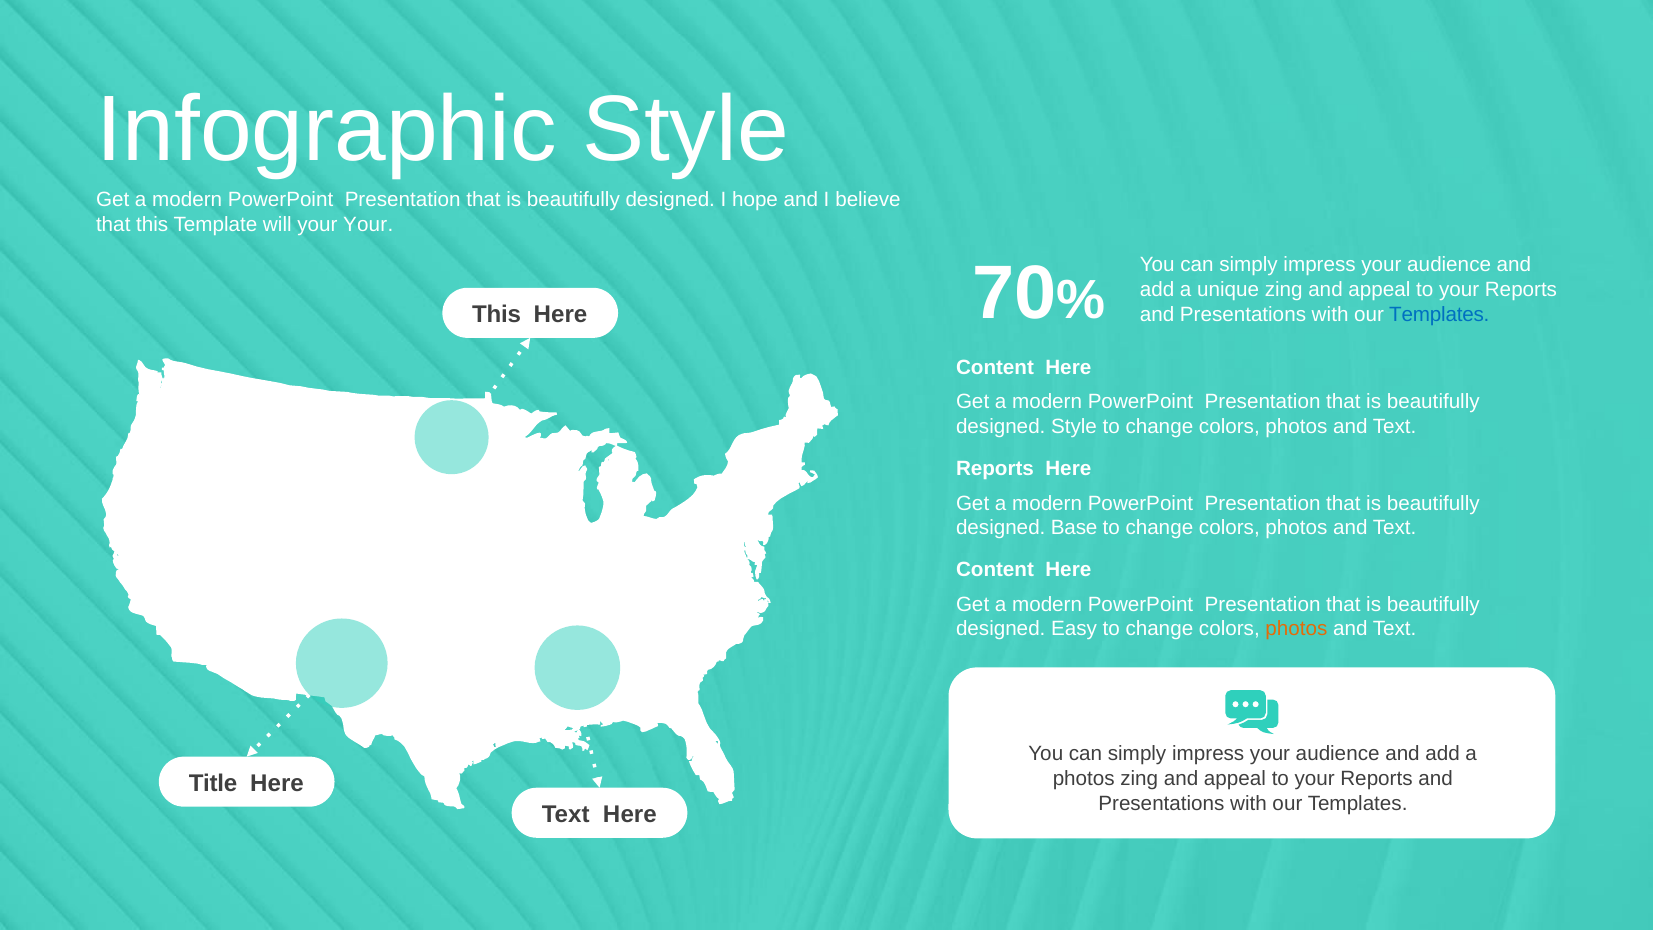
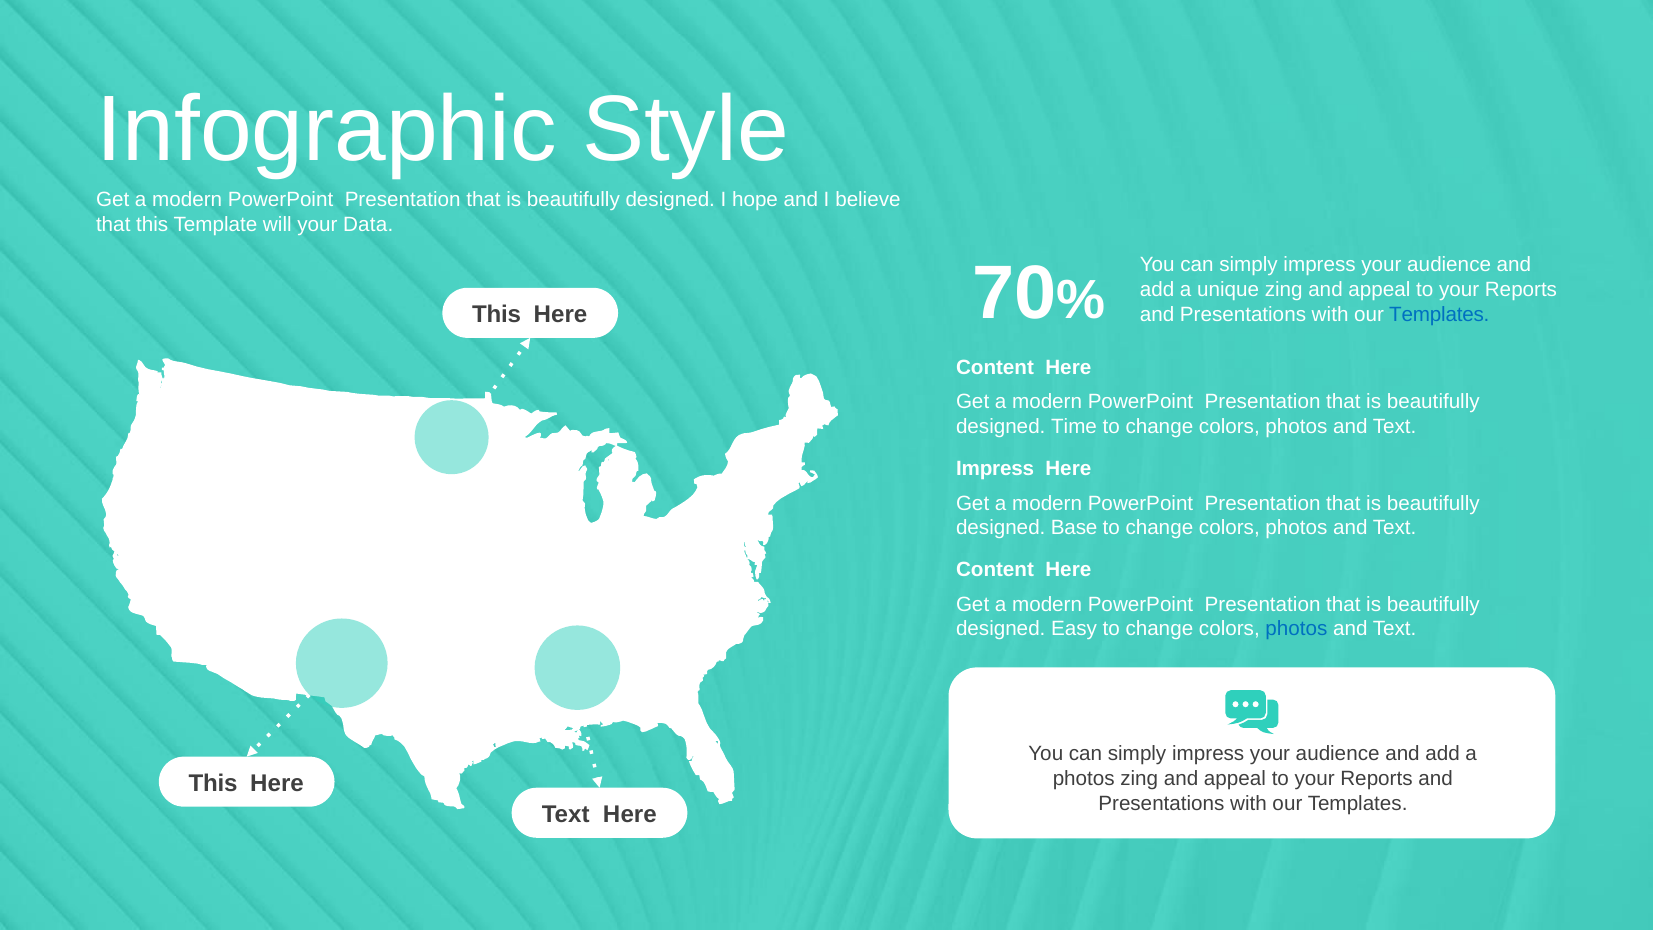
your Your: Your -> Data
designed Style: Style -> Time
Reports at (995, 468): Reports -> Impress
photos at (1296, 629) colour: orange -> blue
Title at (213, 783): Title -> This
